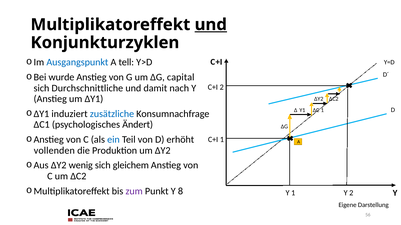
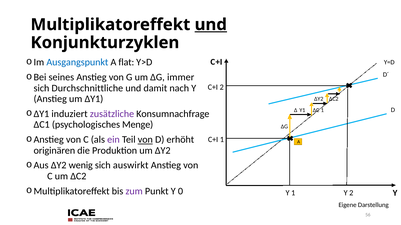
tell: tell -> flat
wurde: wurde -> seines
capital: capital -> immer
zusätzliche colour: blue -> purple
Ändert: Ändert -> Menge
ein colour: blue -> purple
von at (145, 140) underline: none -> present
vollenden: vollenden -> originären
gleichem: gleichem -> auswirkt
8: 8 -> 0
